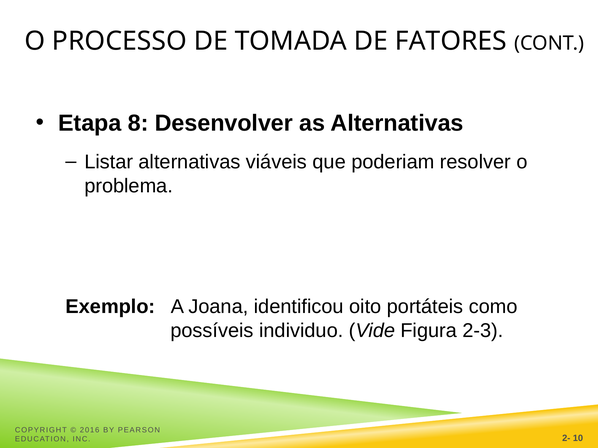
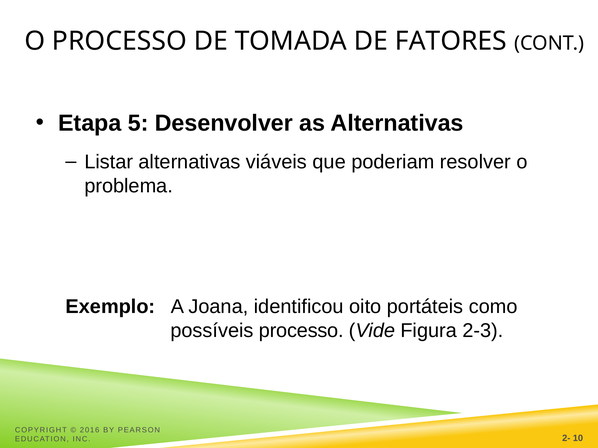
8: 8 -> 5
possíveis individuo: individuo -> processo
